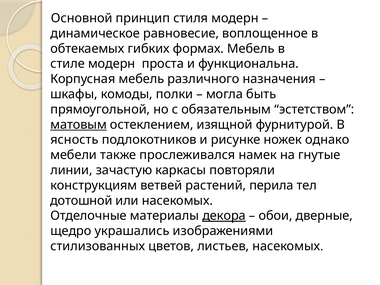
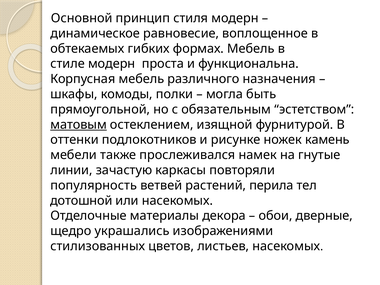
ясность: ясность -> оттенки
однако: однако -> камень
конструкциям: конструкциям -> популярность
декора underline: present -> none
